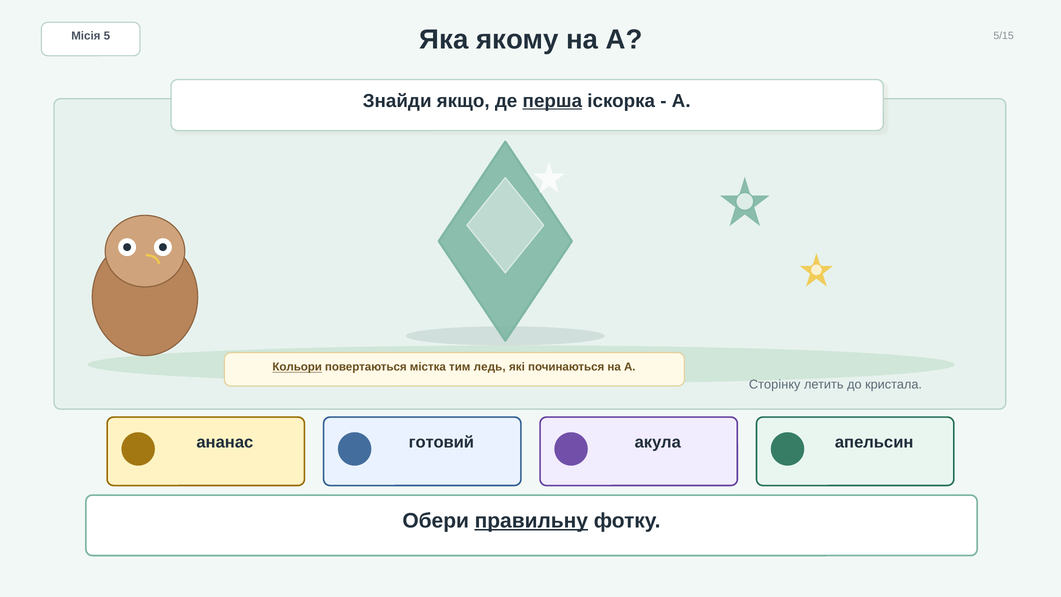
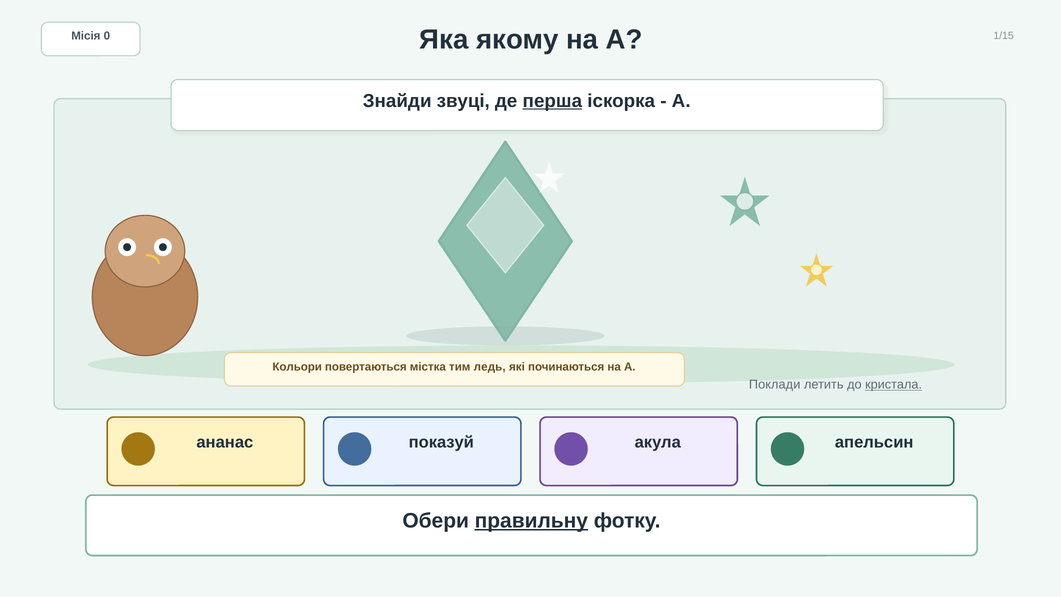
5: 5 -> 0
5/15: 5/15 -> 1/15
якщо: якщо -> звуці
Кольори underline: present -> none
Сторінку: Сторінку -> Поклади
кристала underline: none -> present
готовий: готовий -> показуй
